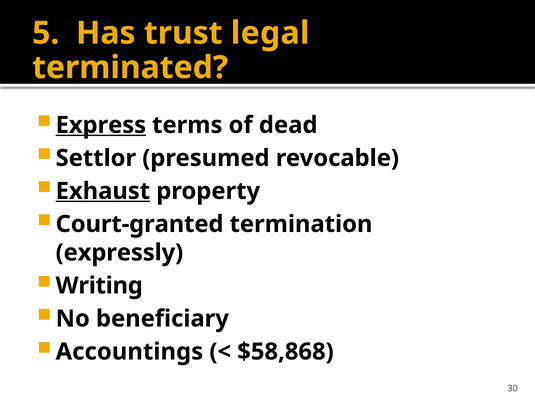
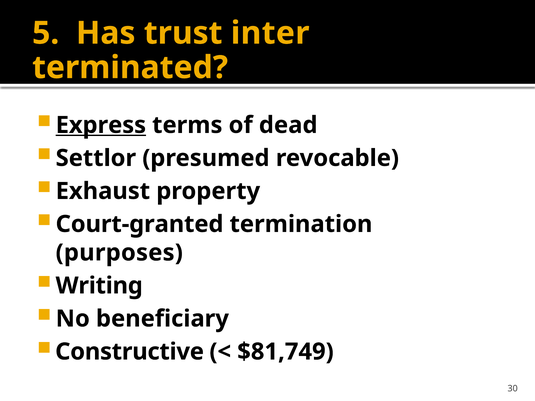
legal: legal -> inter
Exhaust underline: present -> none
expressly: expressly -> purposes
Accountings: Accountings -> Constructive
$58,868: $58,868 -> $81,749
